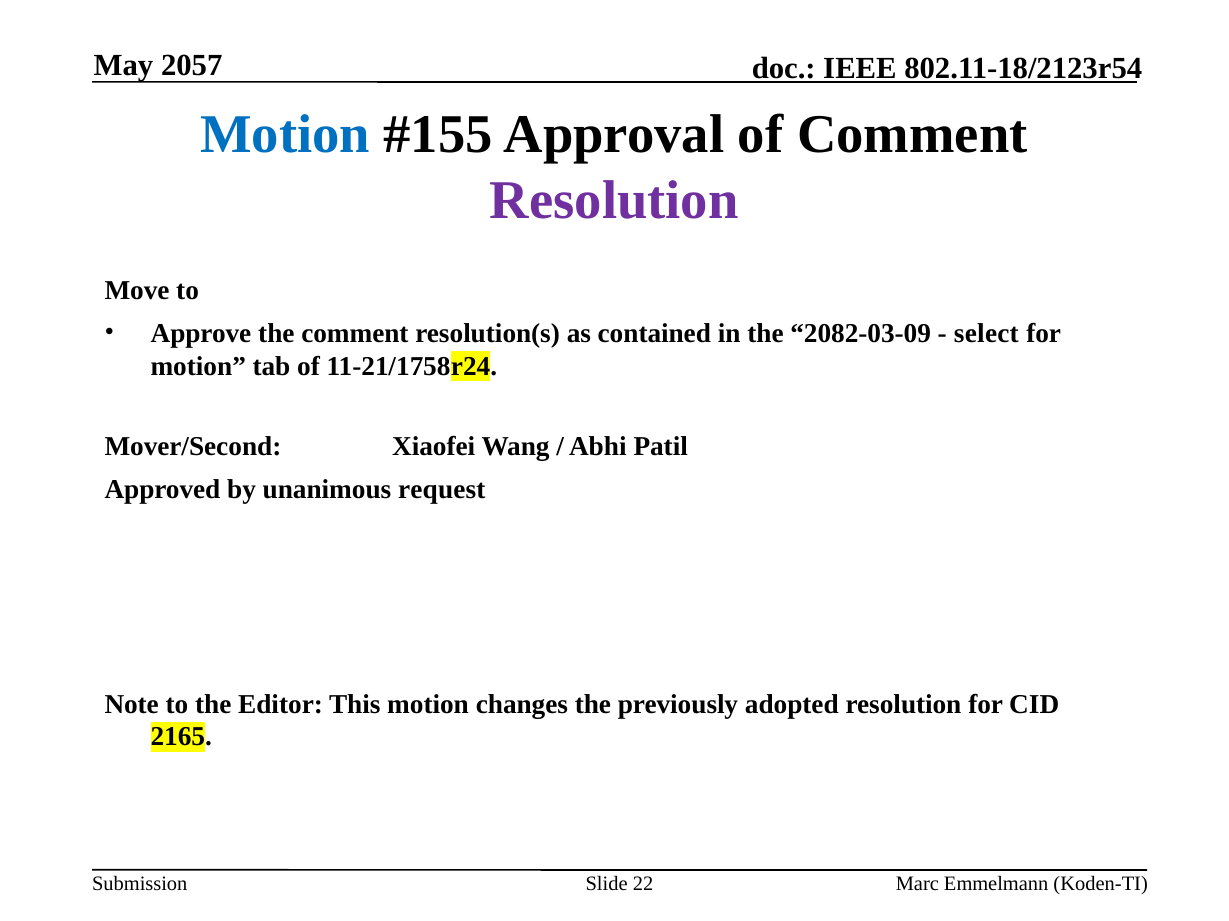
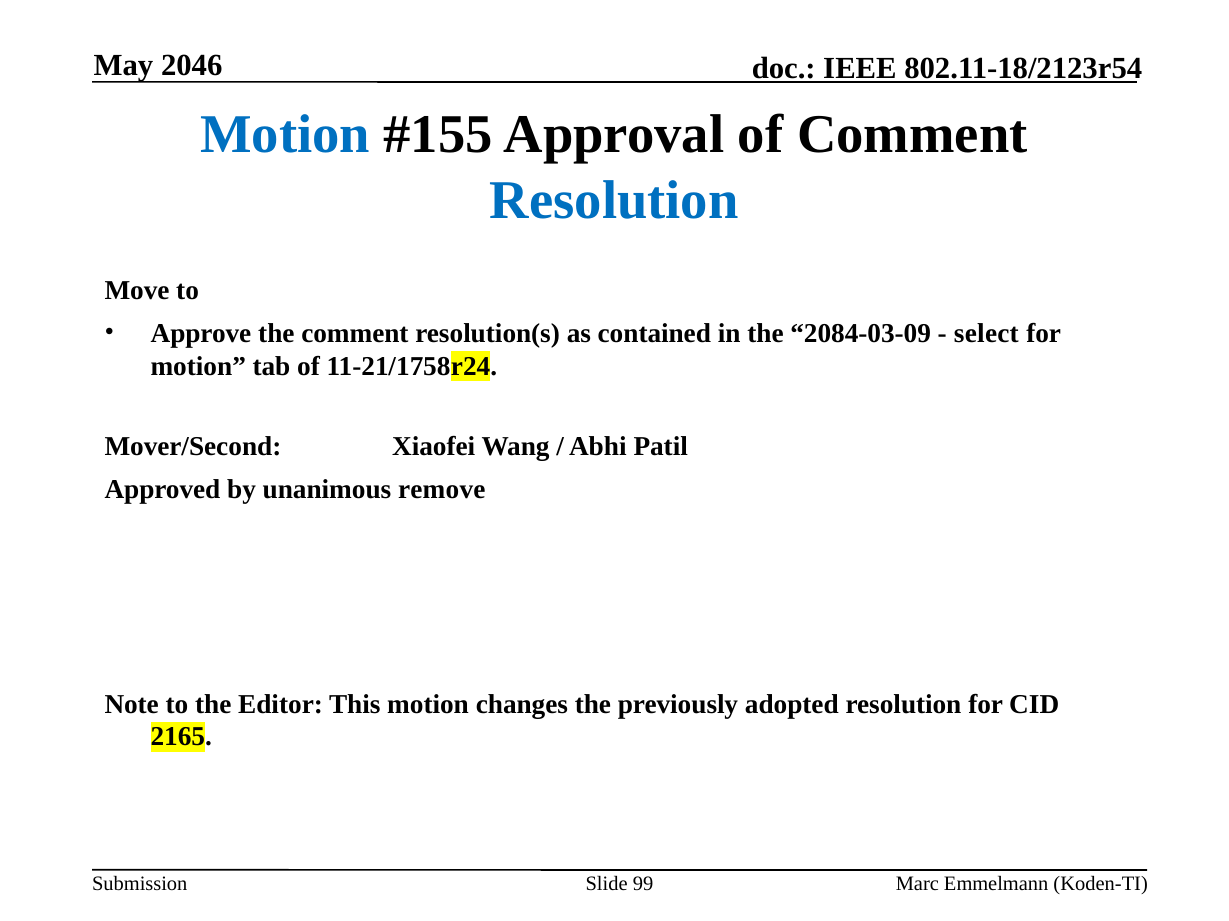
2057: 2057 -> 2046
Resolution at (614, 200) colour: purple -> blue
2082-03-09: 2082-03-09 -> 2084-03-09
request: request -> remove
22: 22 -> 99
